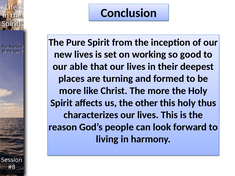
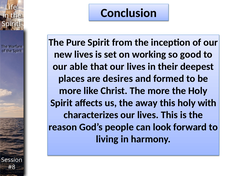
turning: turning -> desires
other: other -> away
thus: thus -> with
